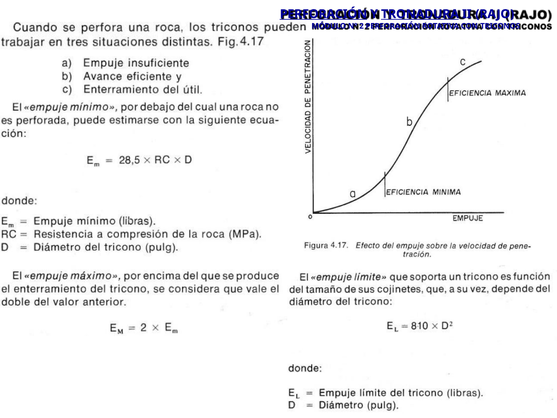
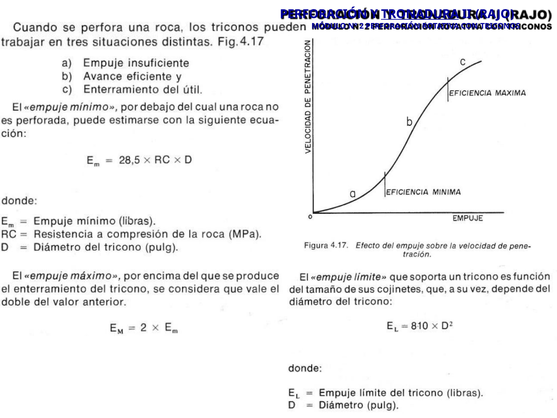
PERFORACIÓN at (323, 14) underline: present -> none
